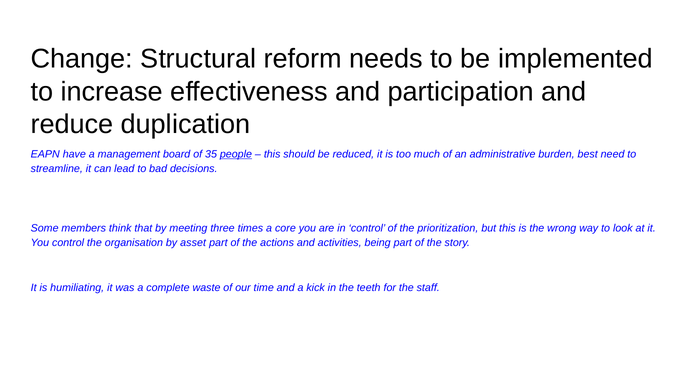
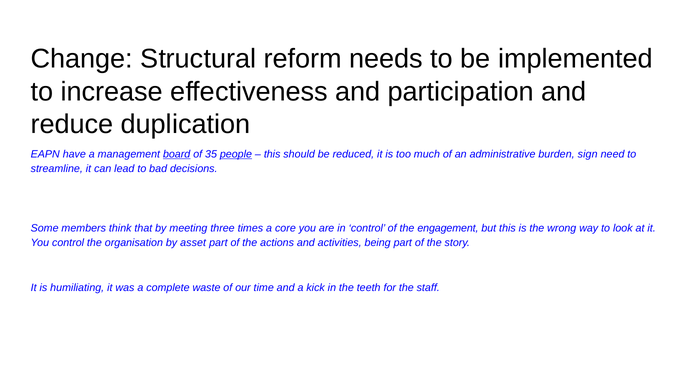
board underline: none -> present
best: best -> sign
prioritization: prioritization -> engagement
